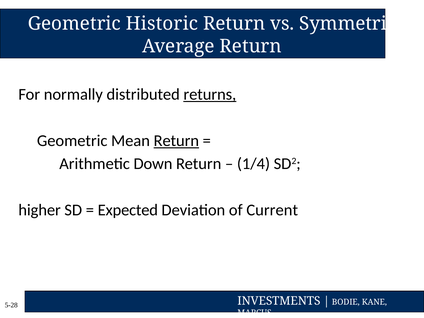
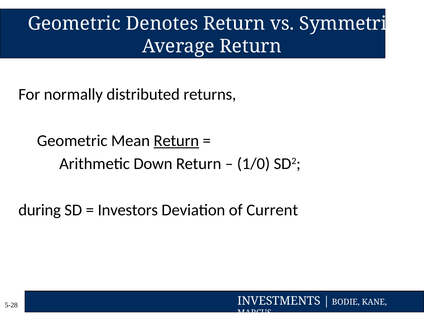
Historic: Historic -> Denotes
returns underline: present -> none
1/4: 1/4 -> 1/0
higher: higher -> during
Expected: Expected -> Investors
